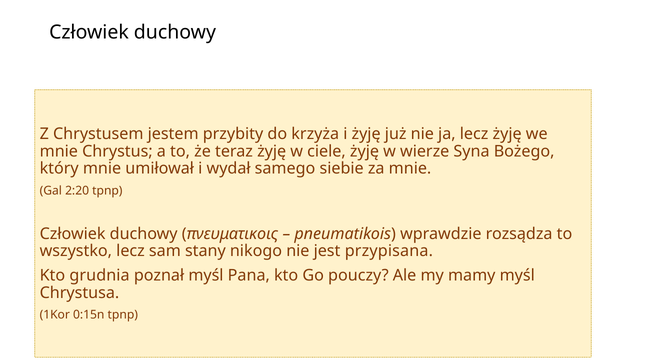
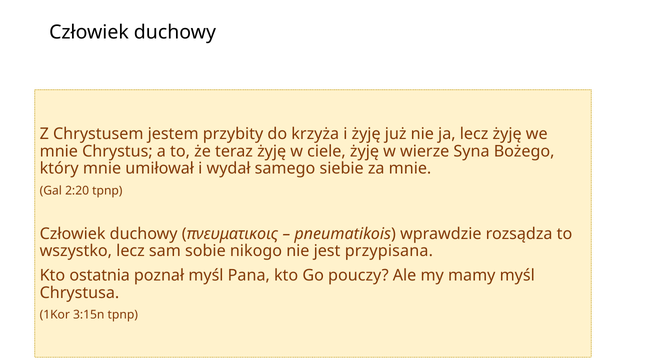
stany: stany -> sobie
grudnia: grudnia -> ostatnia
0:15n: 0:15n -> 3:15n
